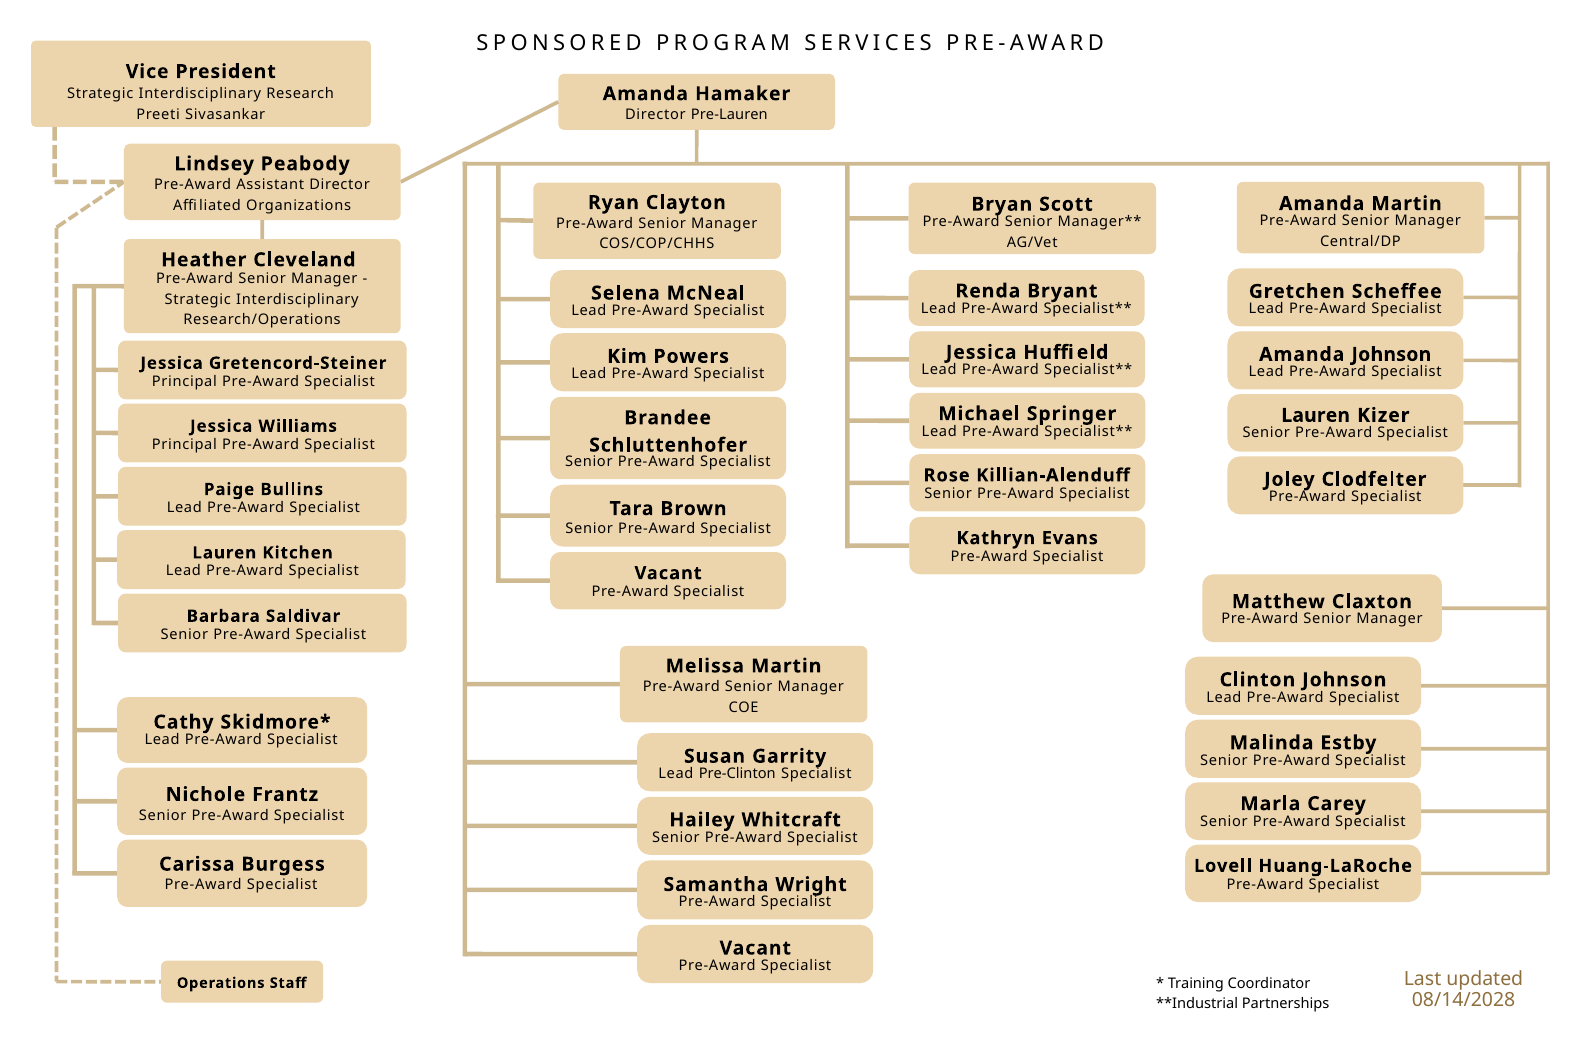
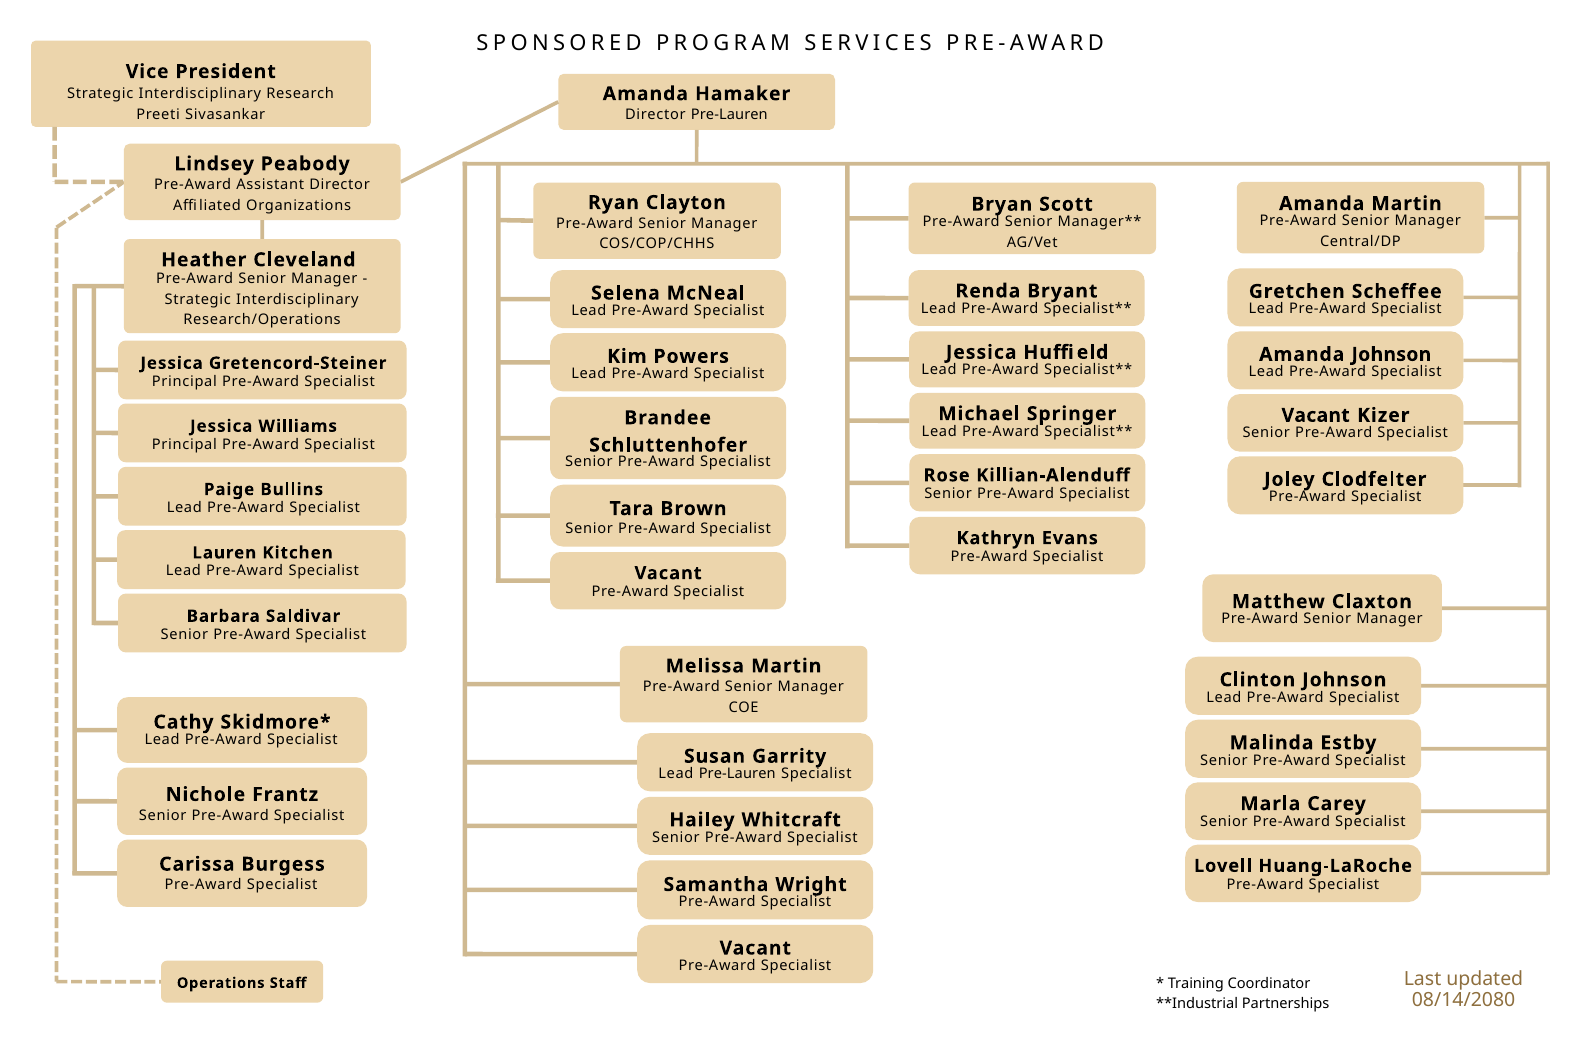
Lauren at (1316, 415): Lauren -> Vacant
Lead Pre-Clinton: Pre-Clinton -> Pre-Lauren
08/14/2028: 08/14/2028 -> 08/14/2080
